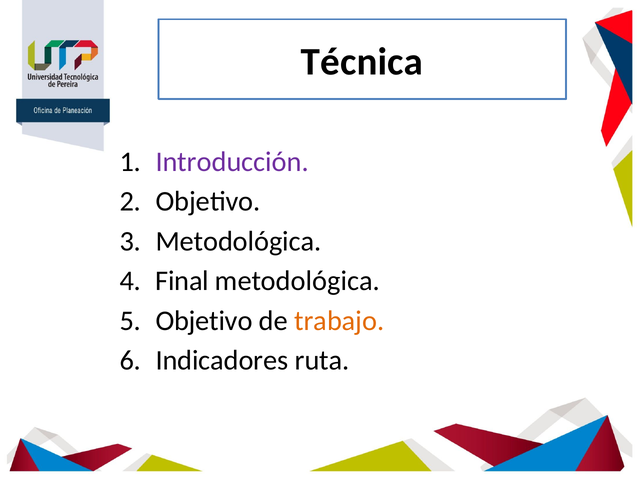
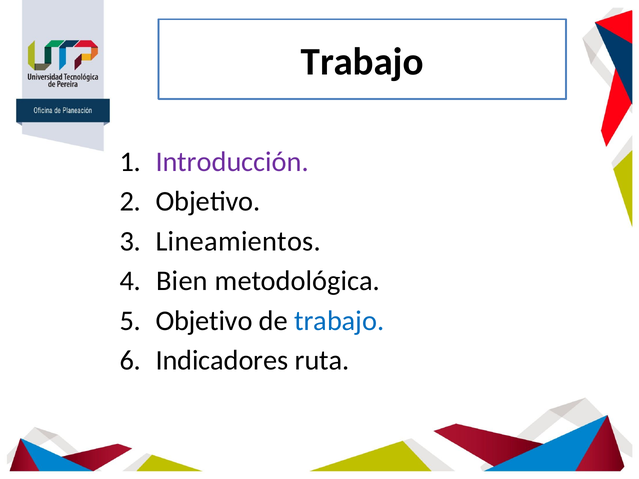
Técnica at (362, 62): Técnica -> Trabajo
Metodológica at (238, 241): Metodológica -> Lineamientos
Final: Final -> Bien
trabajo at (339, 321) colour: orange -> blue
